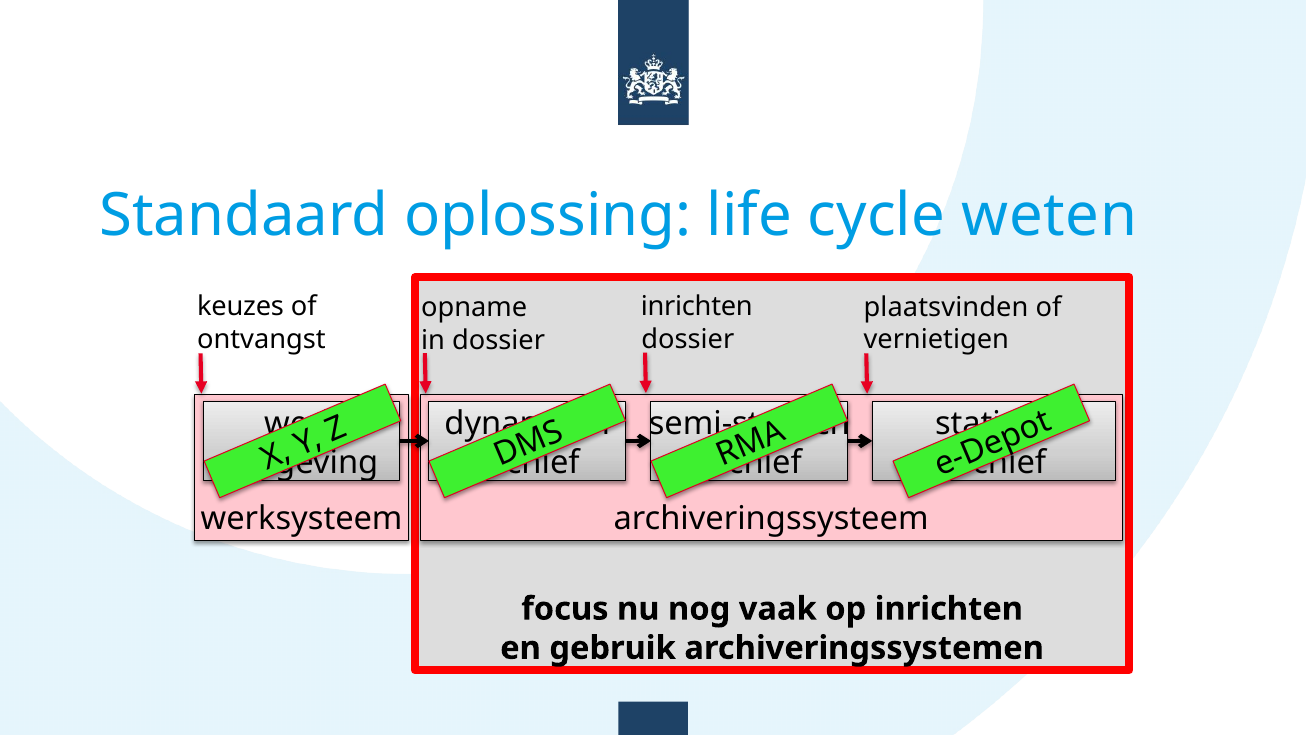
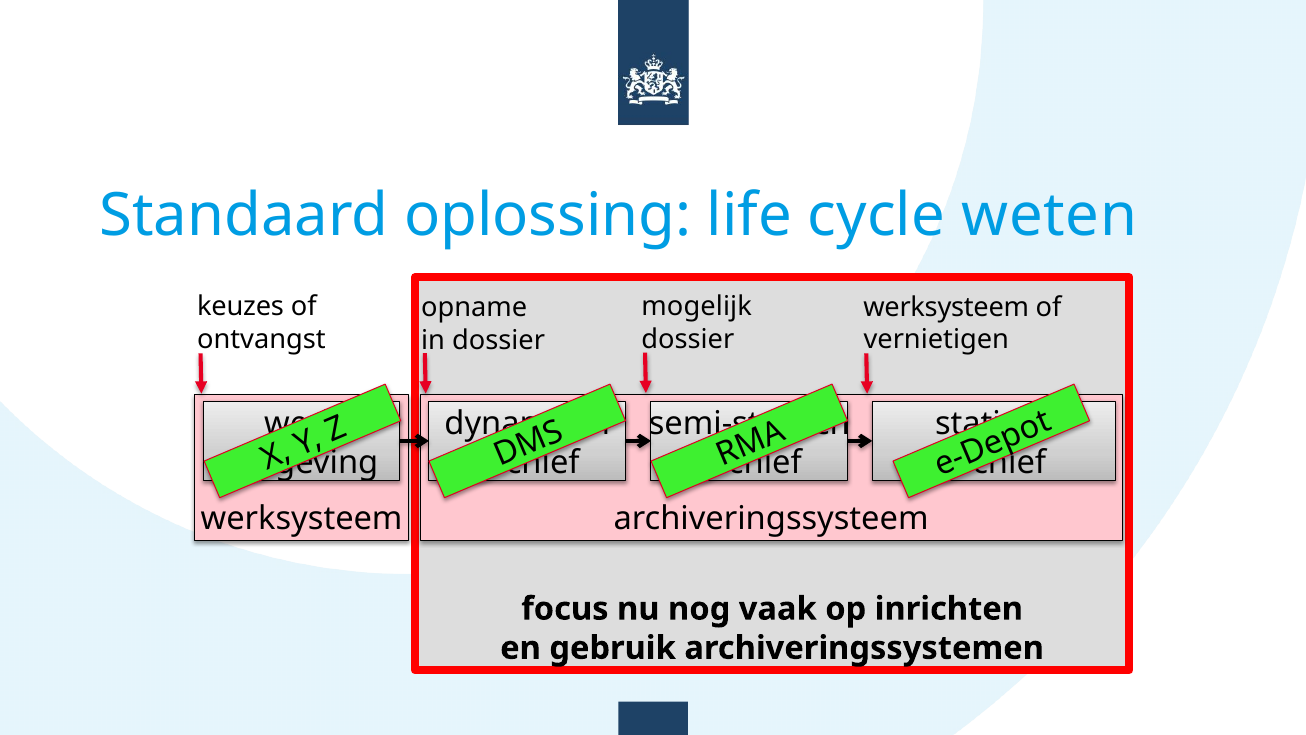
inrichten at (697, 307): inrichten -> mogelijk
plaatsvinden at (946, 307): plaatsvinden -> werksysteem
